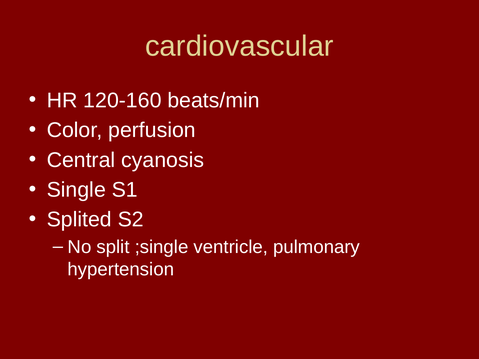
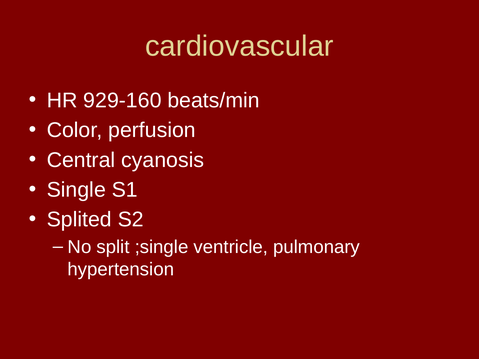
120-160: 120-160 -> 929-160
